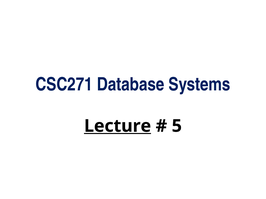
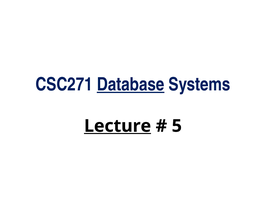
Database underline: none -> present
